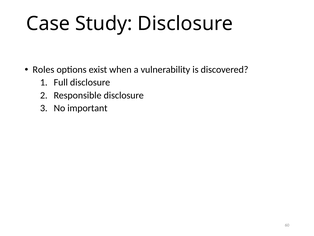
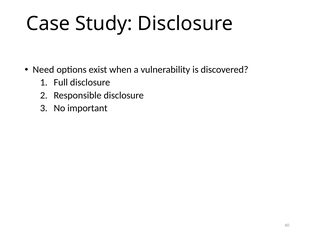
Roles: Roles -> Need
